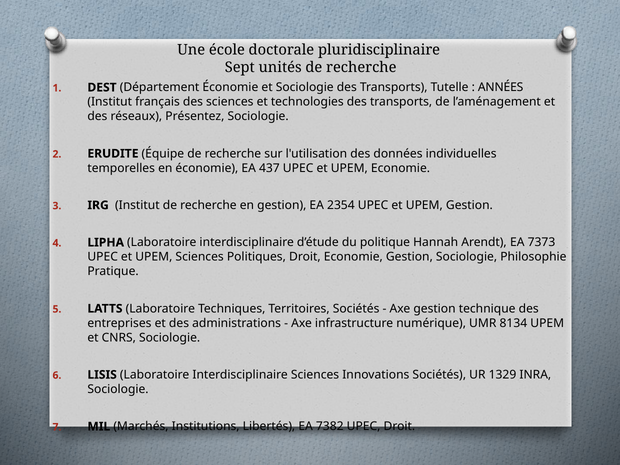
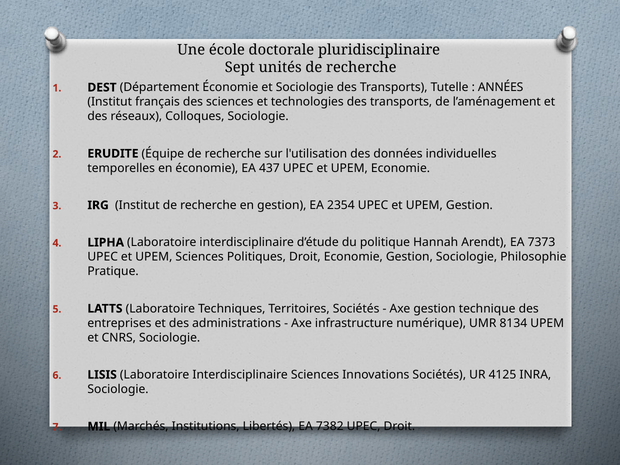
Présentez: Présentez -> Colloques
1329: 1329 -> 4125
